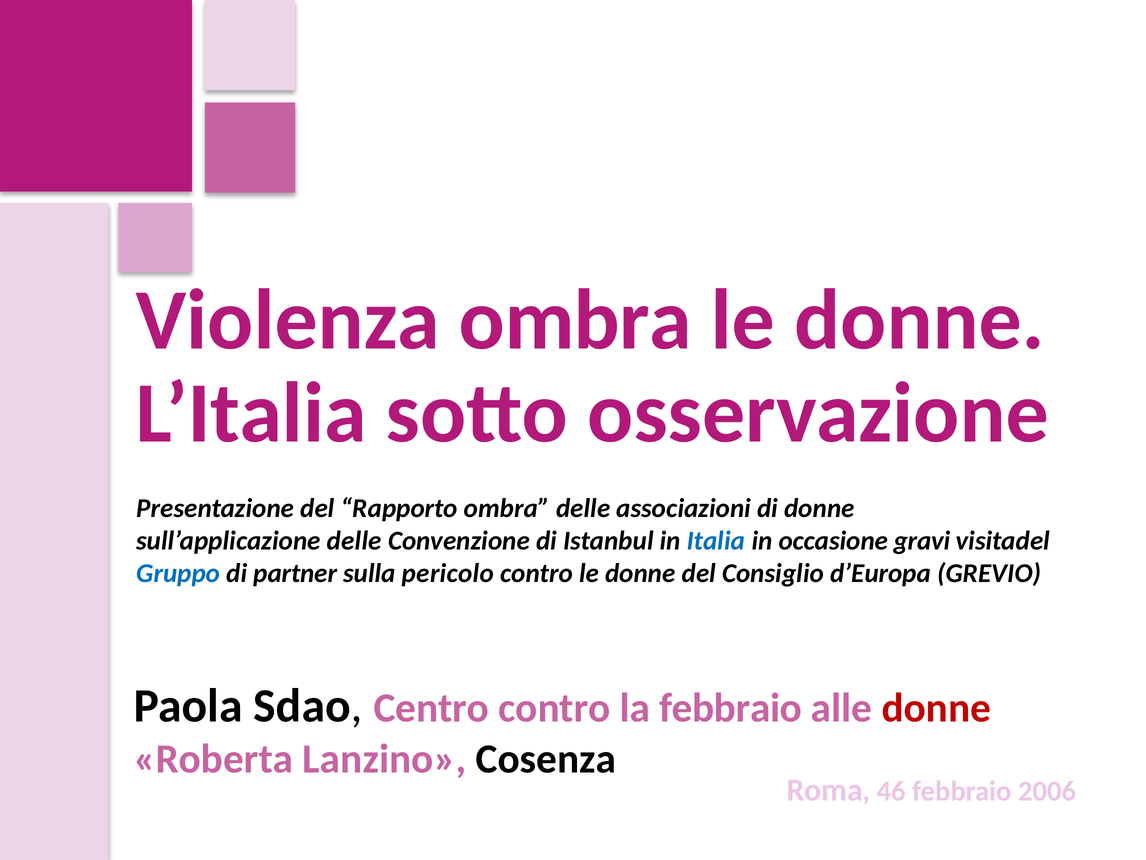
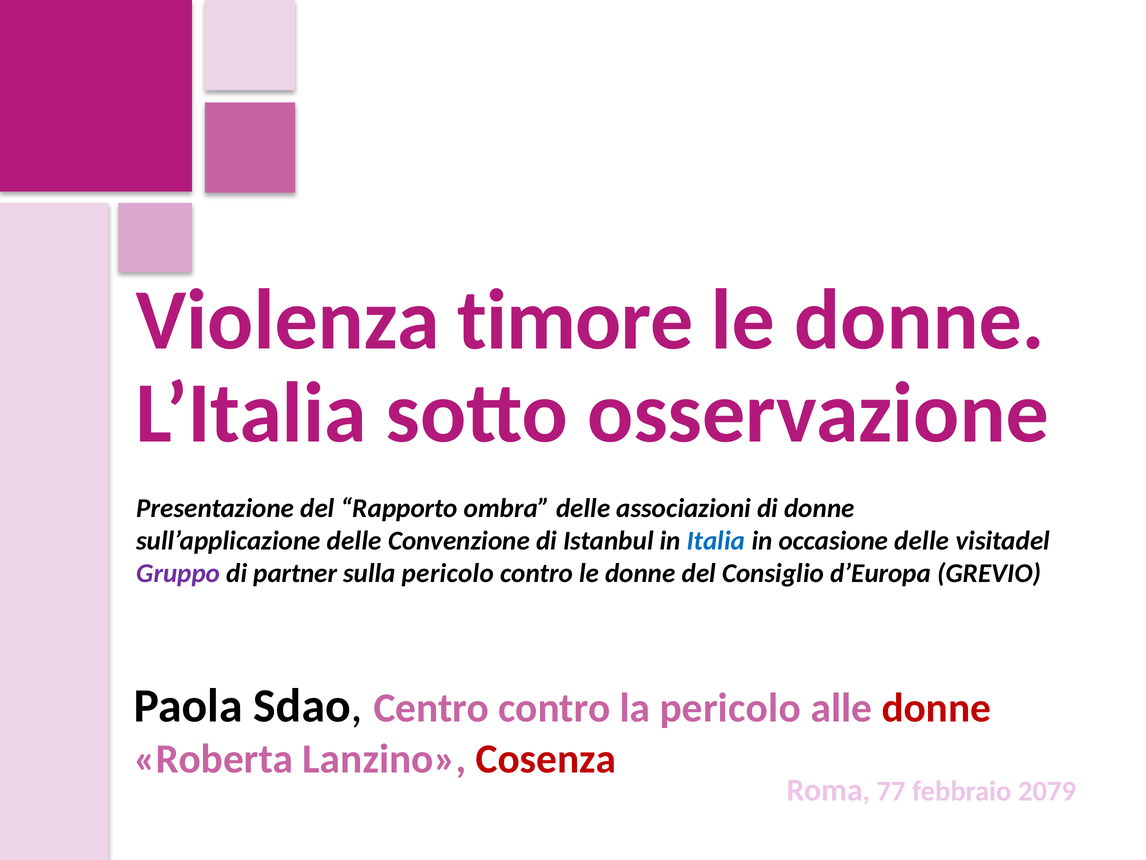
Violenza ombra: ombra -> timore
occasione gravi: gravi -> delle
Gruppo colour: blue -> purple
la febbraio: febbraio -> pericolo
Cosenza colour: black -> red
46: 46 -> 77
2006: 2006 -> 2079
